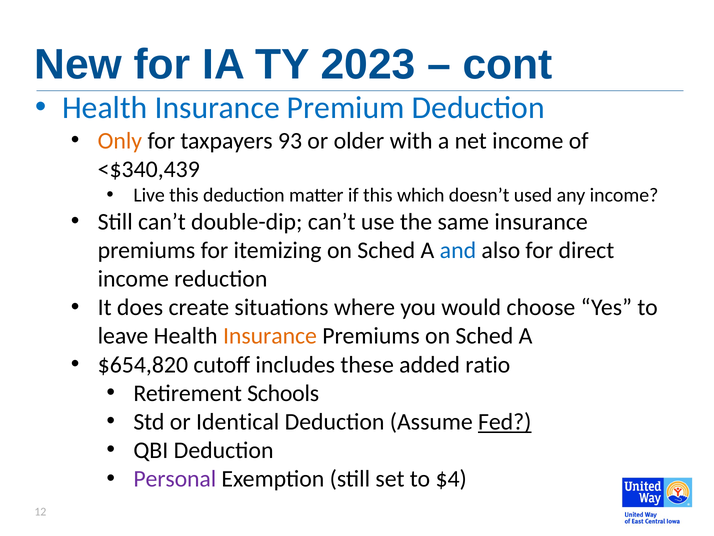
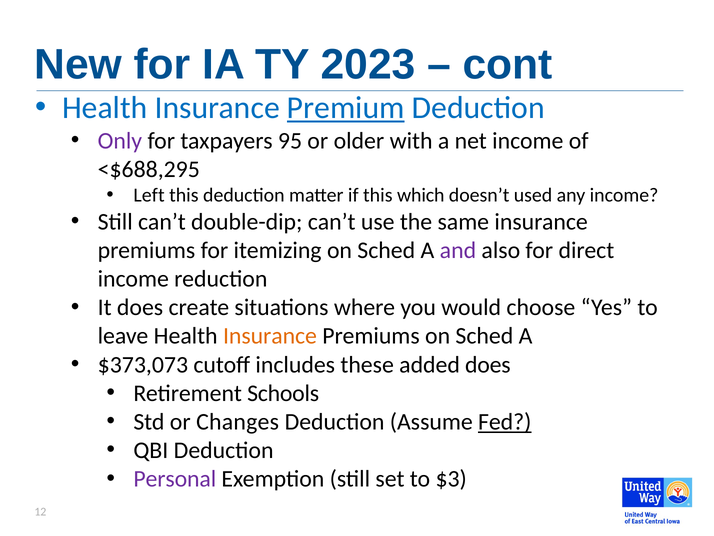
Premium underline: none -> present
Only colour: orange -> purple
93: 93 -> 95
<$340,439: <$340,439 -> <$688,295
Live: Live -> Left
and colour: blue -> purple
$654,820: $654,820 -> $373,073
added ratio: ratio -> does
Identical: Identical -> Changes
$4: $4 -> $3
